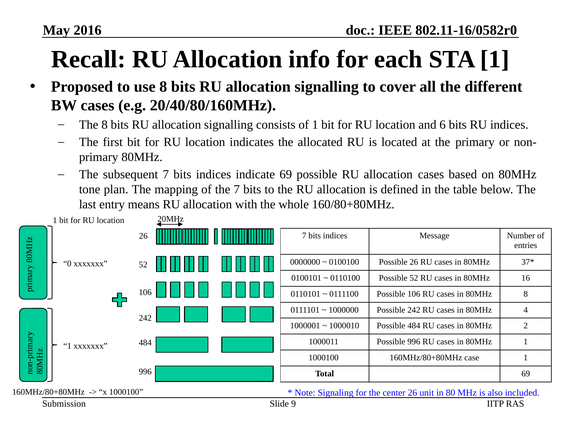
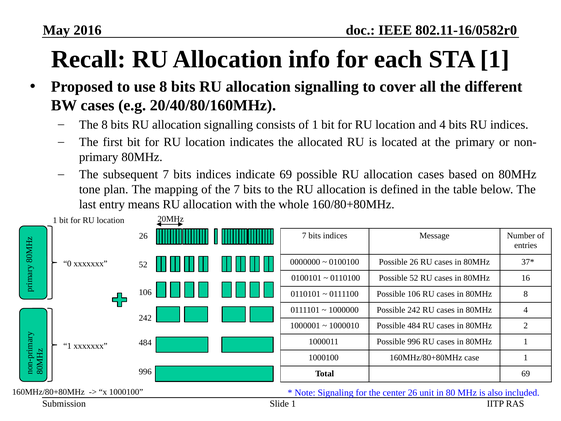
and 6: 6 -> 4
Slide 9: 9 -> 1
